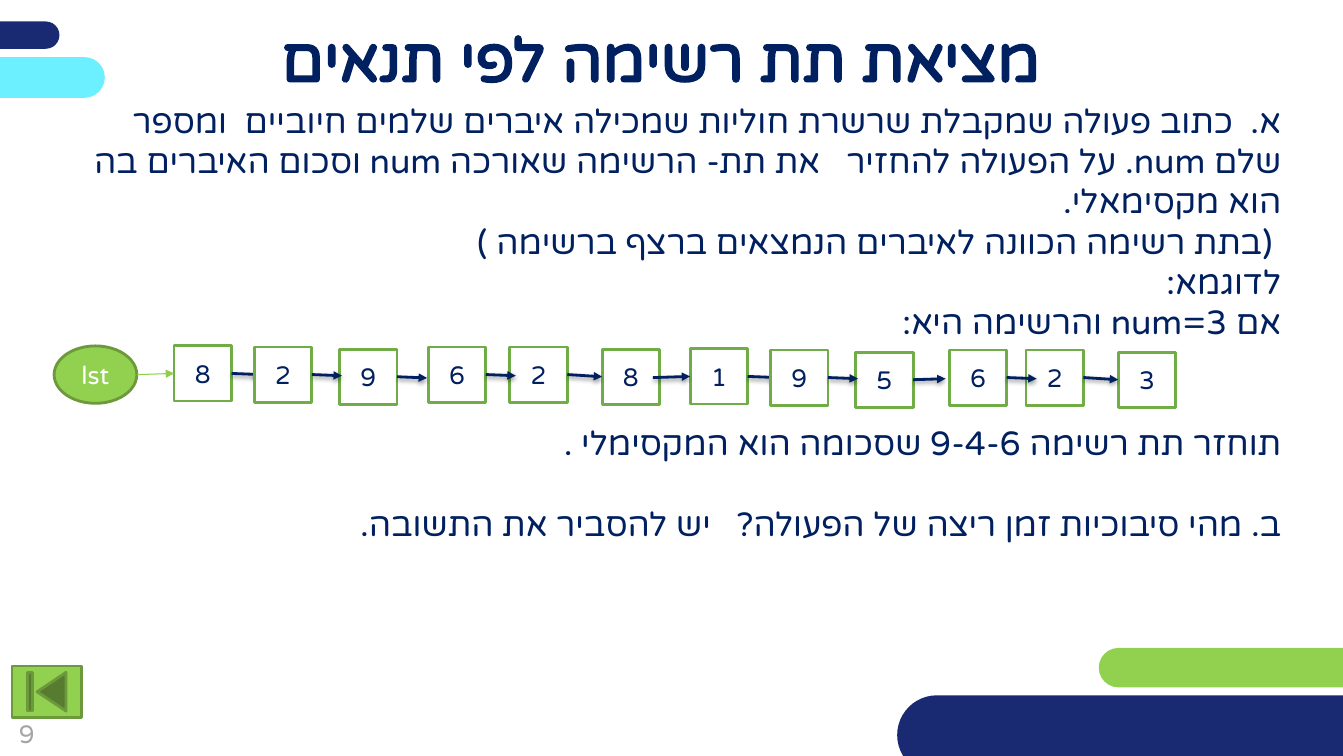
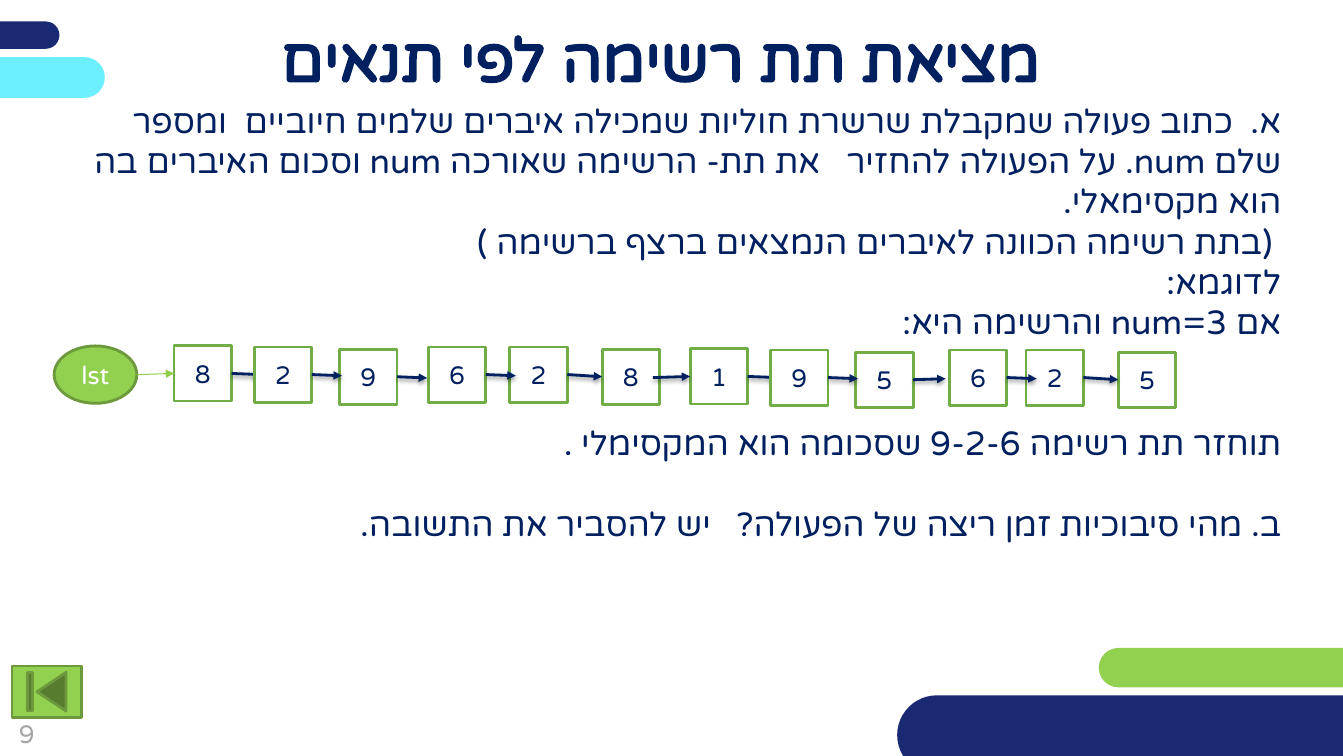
2 3: 3 -> 5
9-4-6: 9-4-6 -> 9-2-6
